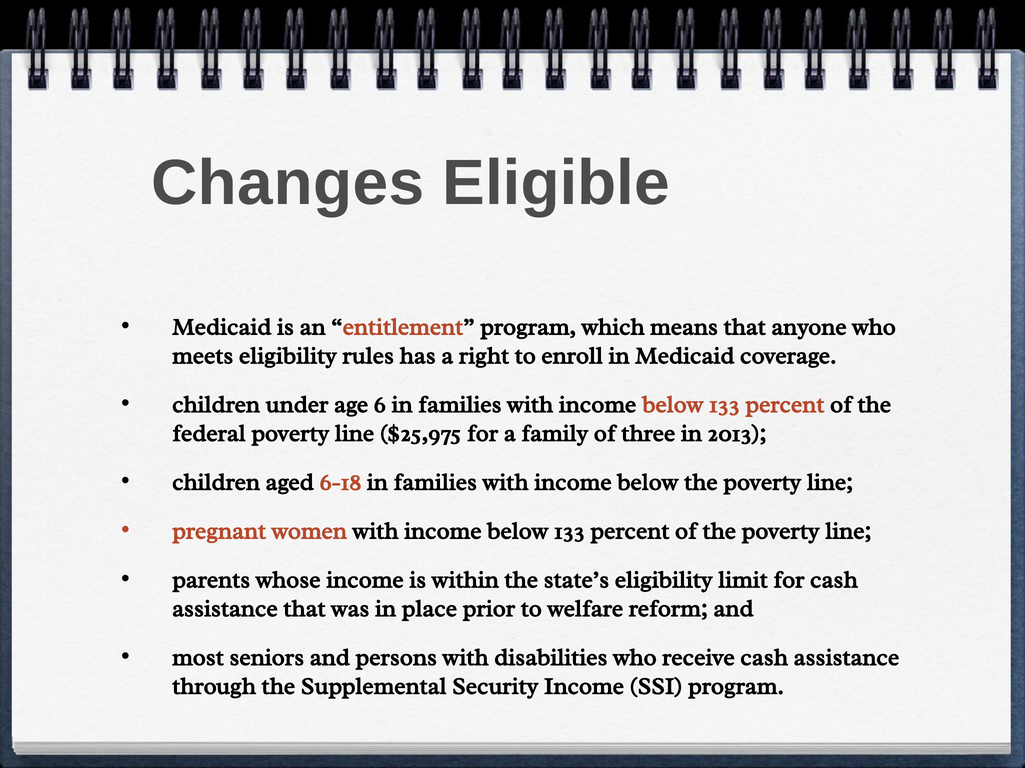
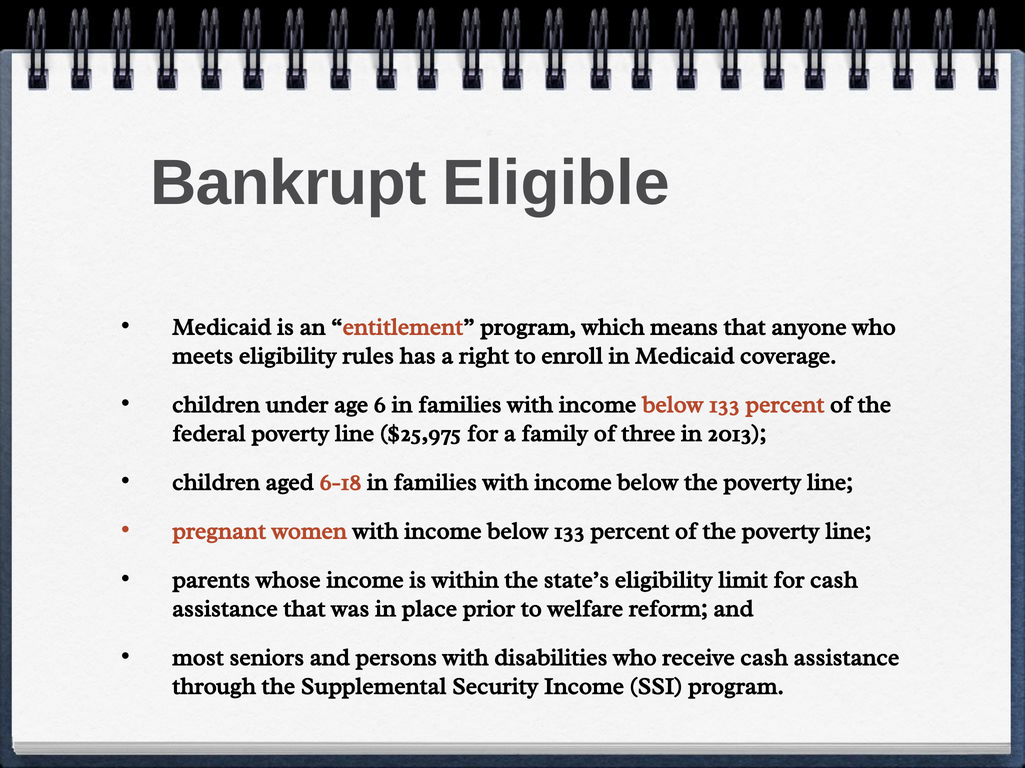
Changes: Changes -> Bankrupt
